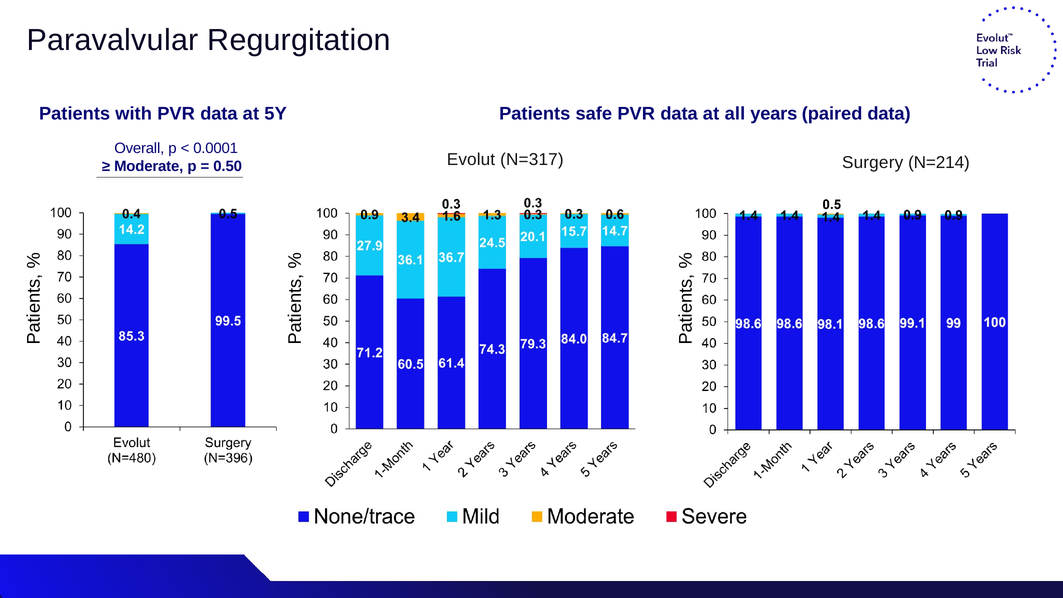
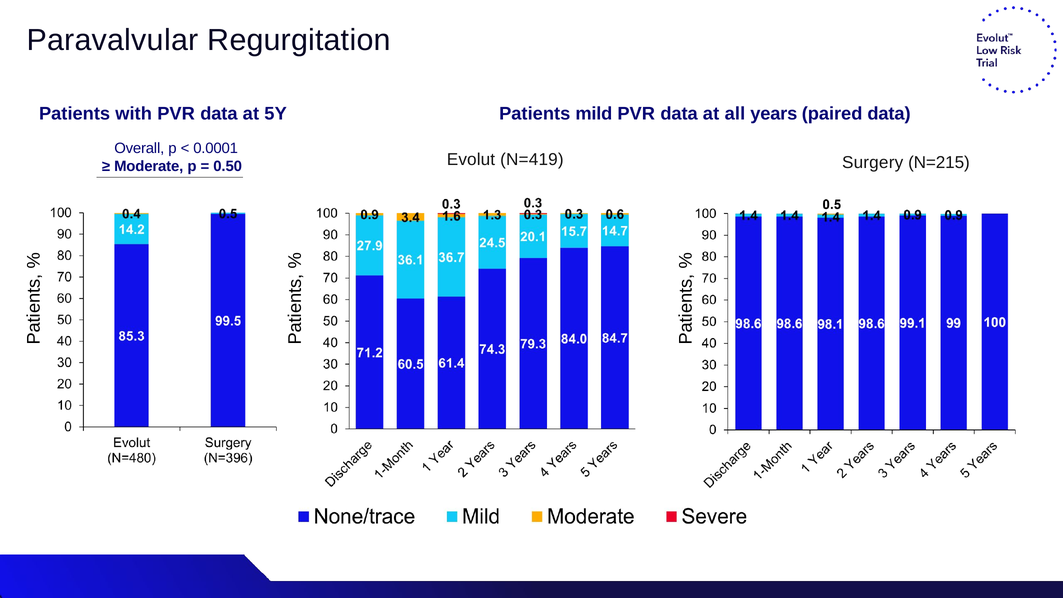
safe: safe -> mild
N=317: N=317 -> N=419
N=214: N=214 -> N=215
